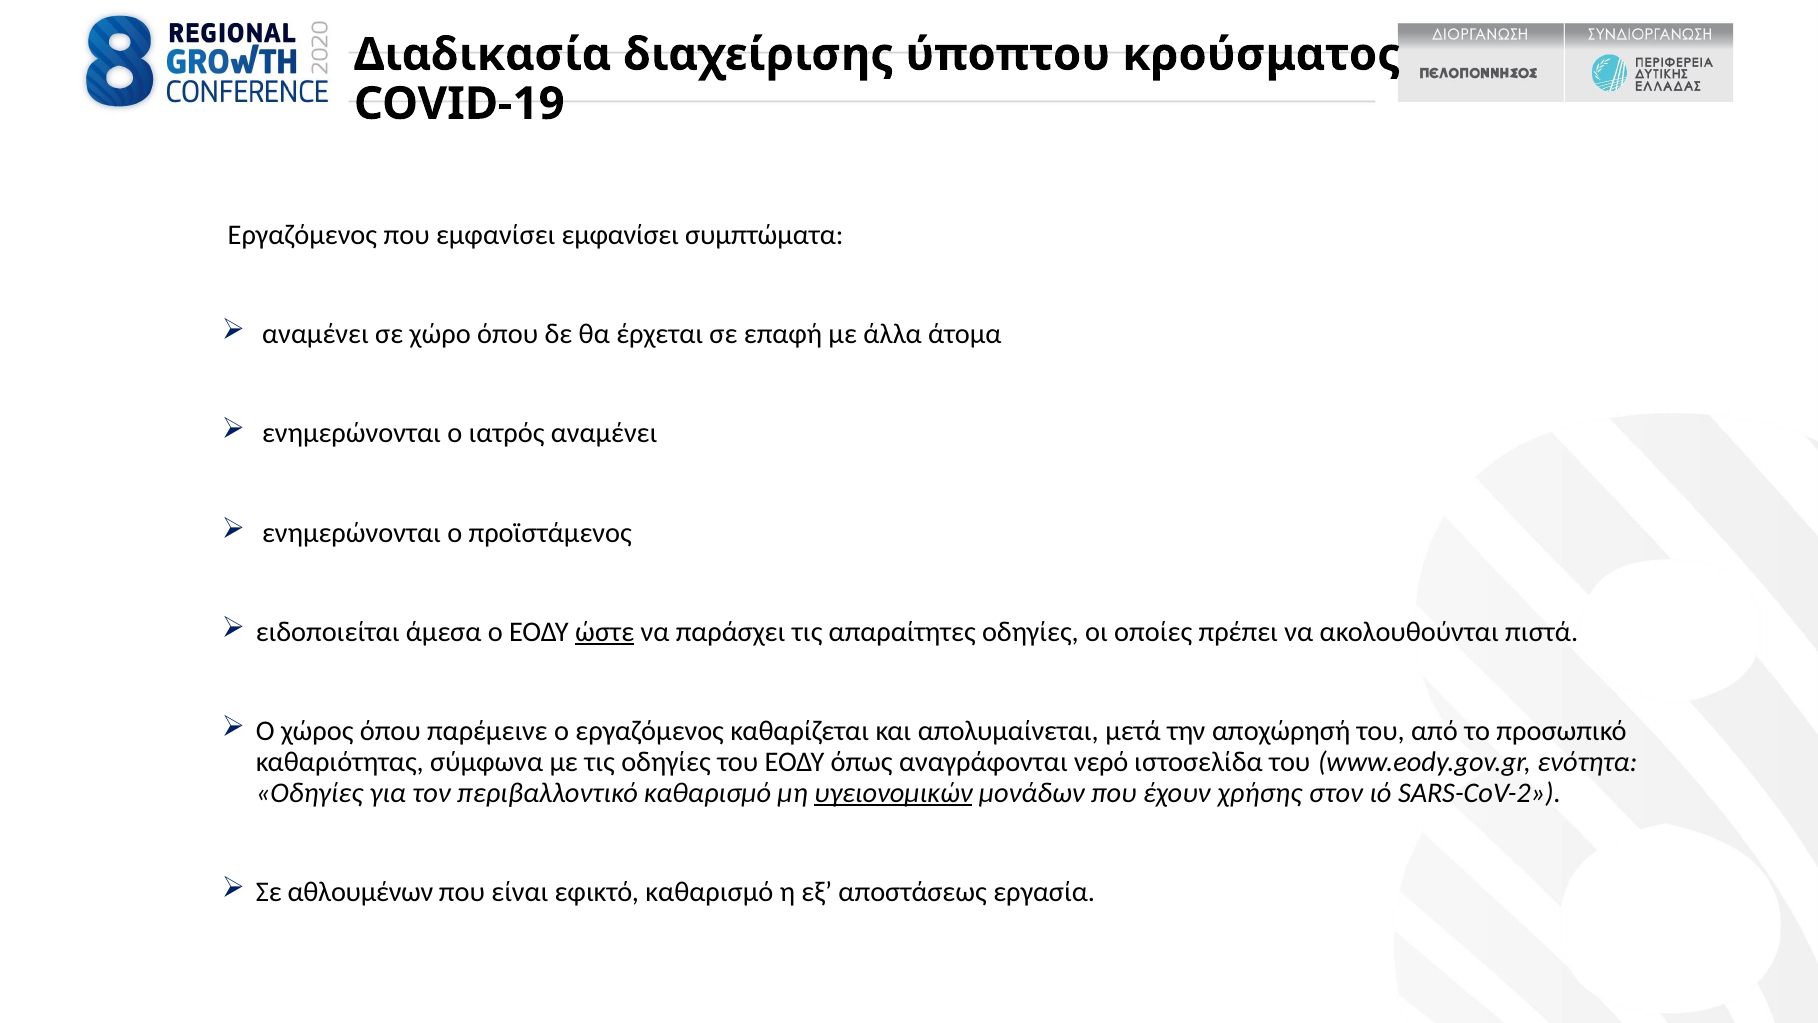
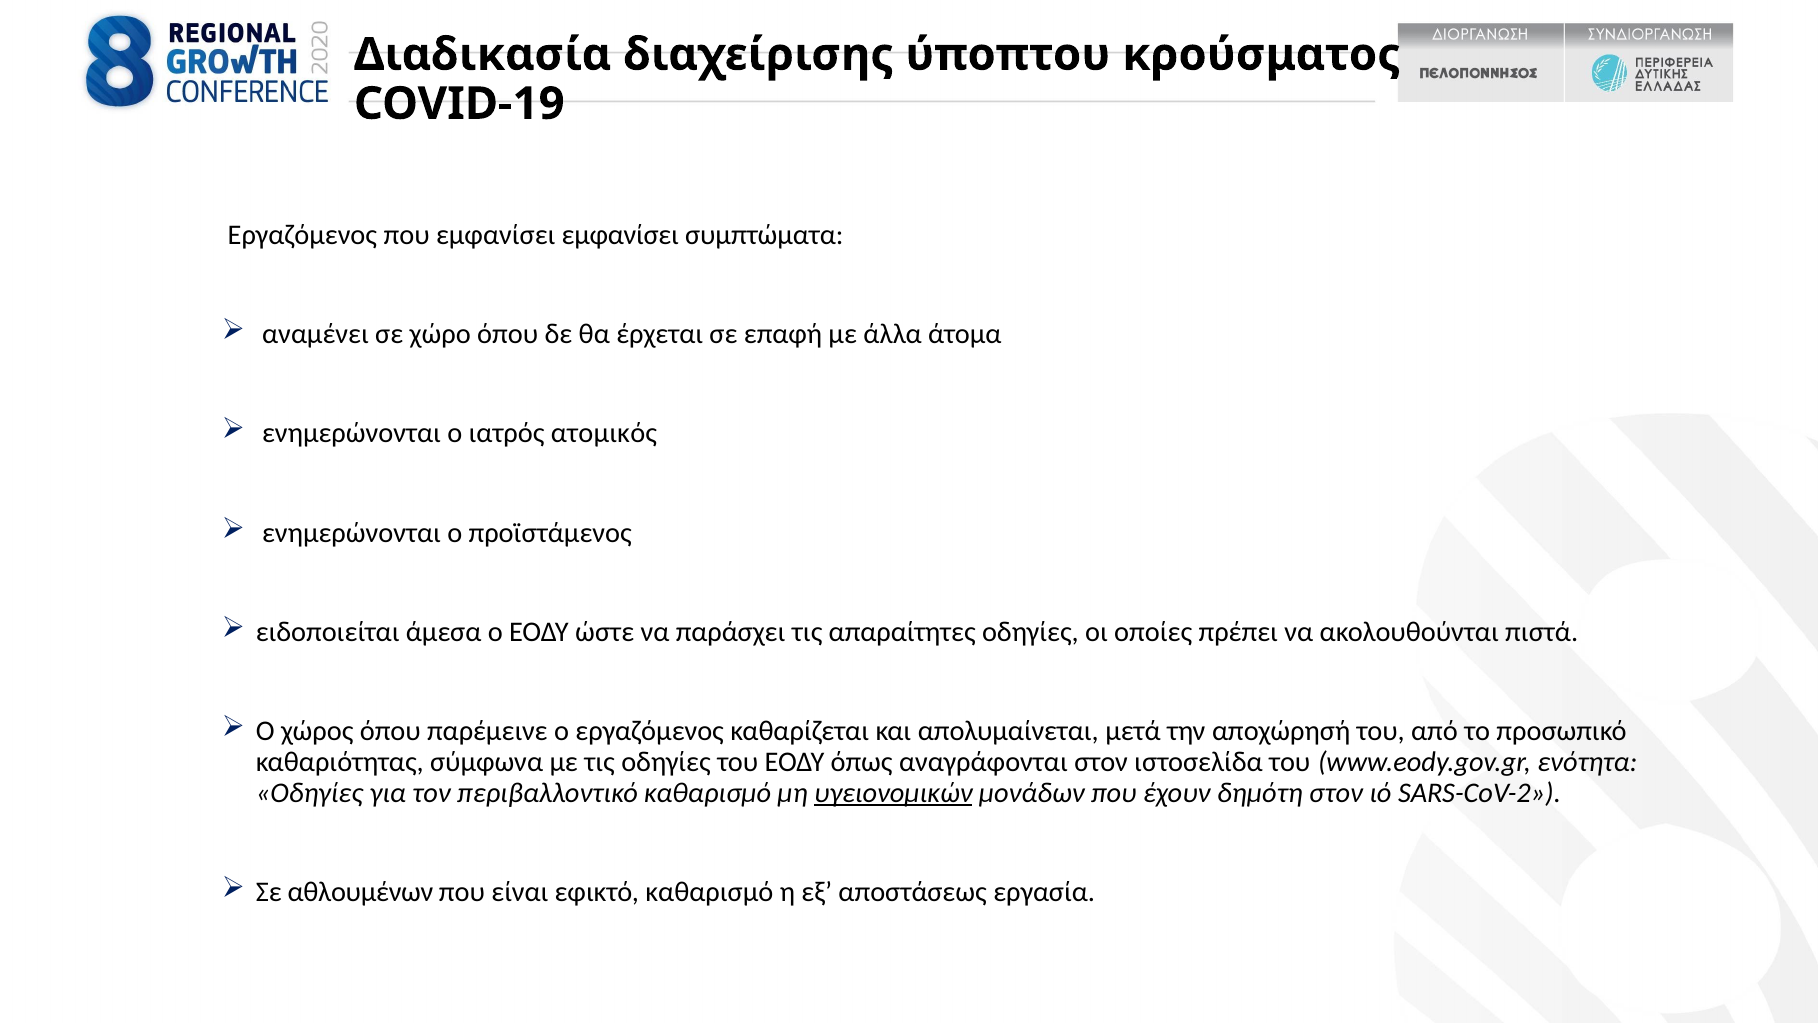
ιατρός αναμένει: αναμένει -> ατομικός
ώστε underline: present -> none
αναγράφονται νερό: νερό -> στον
χρήσης: χρήσης -> δημότη
